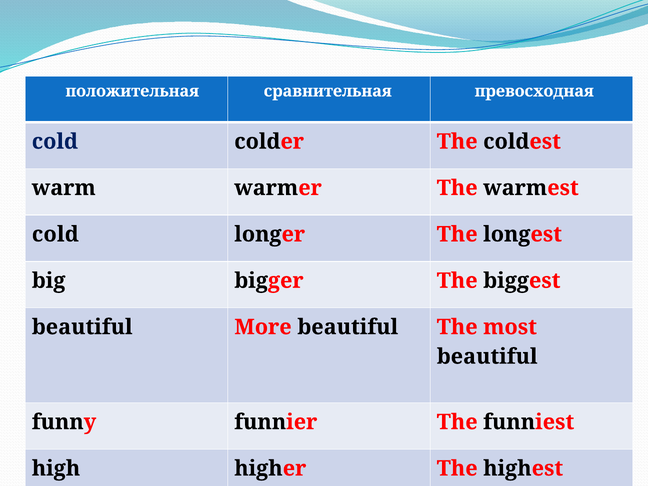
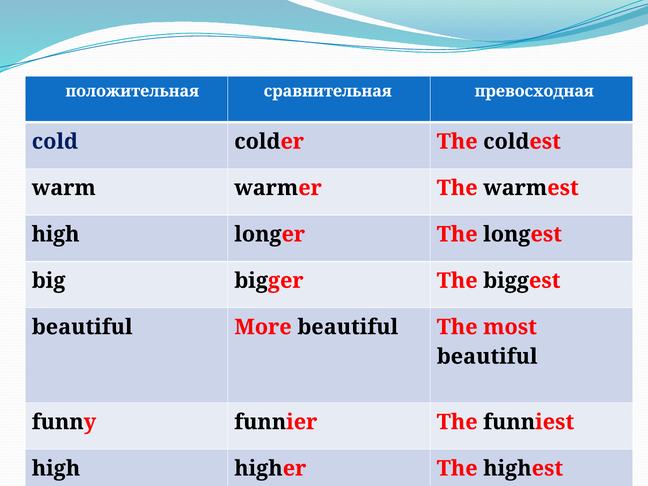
cold at (55, 234): cold -> high
